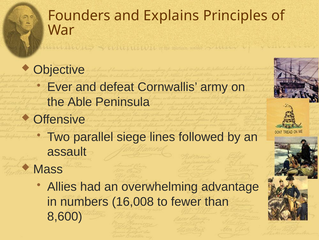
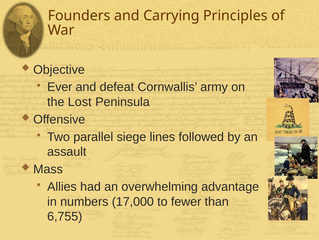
Explains: Explains -> Carrying
Able: Able -> Lost
16,008: 16,008 -> 17,000
8,600: 8,600 -> 6,755
